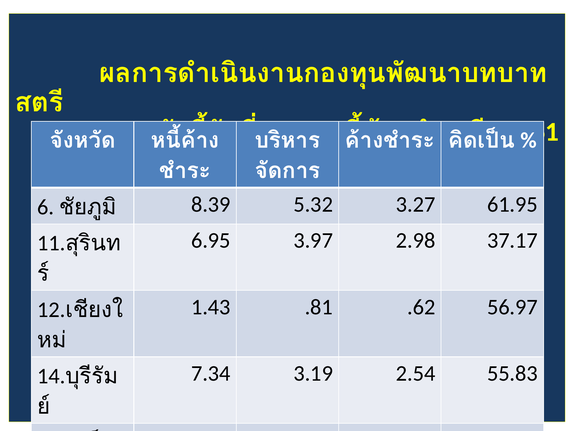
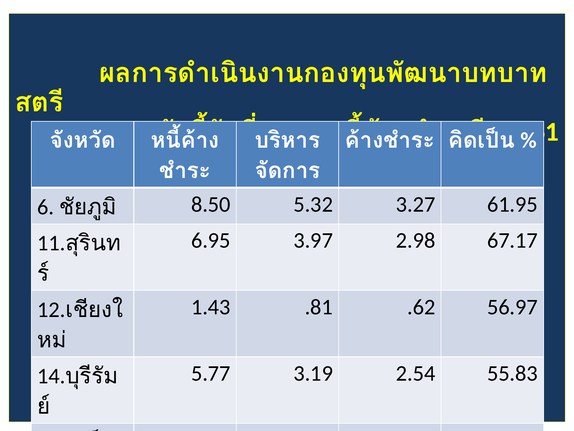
8.39: 8.39 -> 8.50
37.17: 37.17 -> 67.17
7.34: 7.34 -> 5.77
